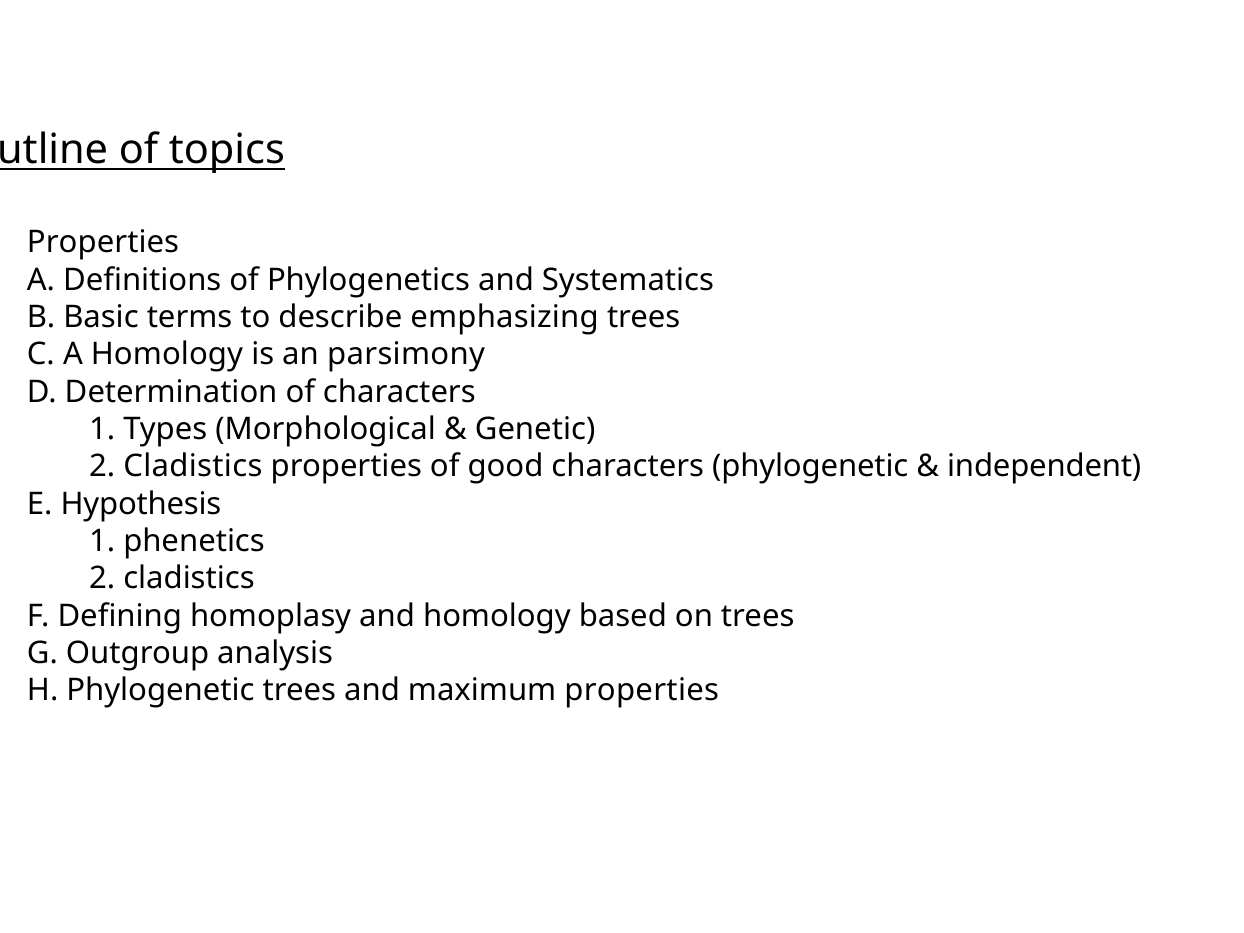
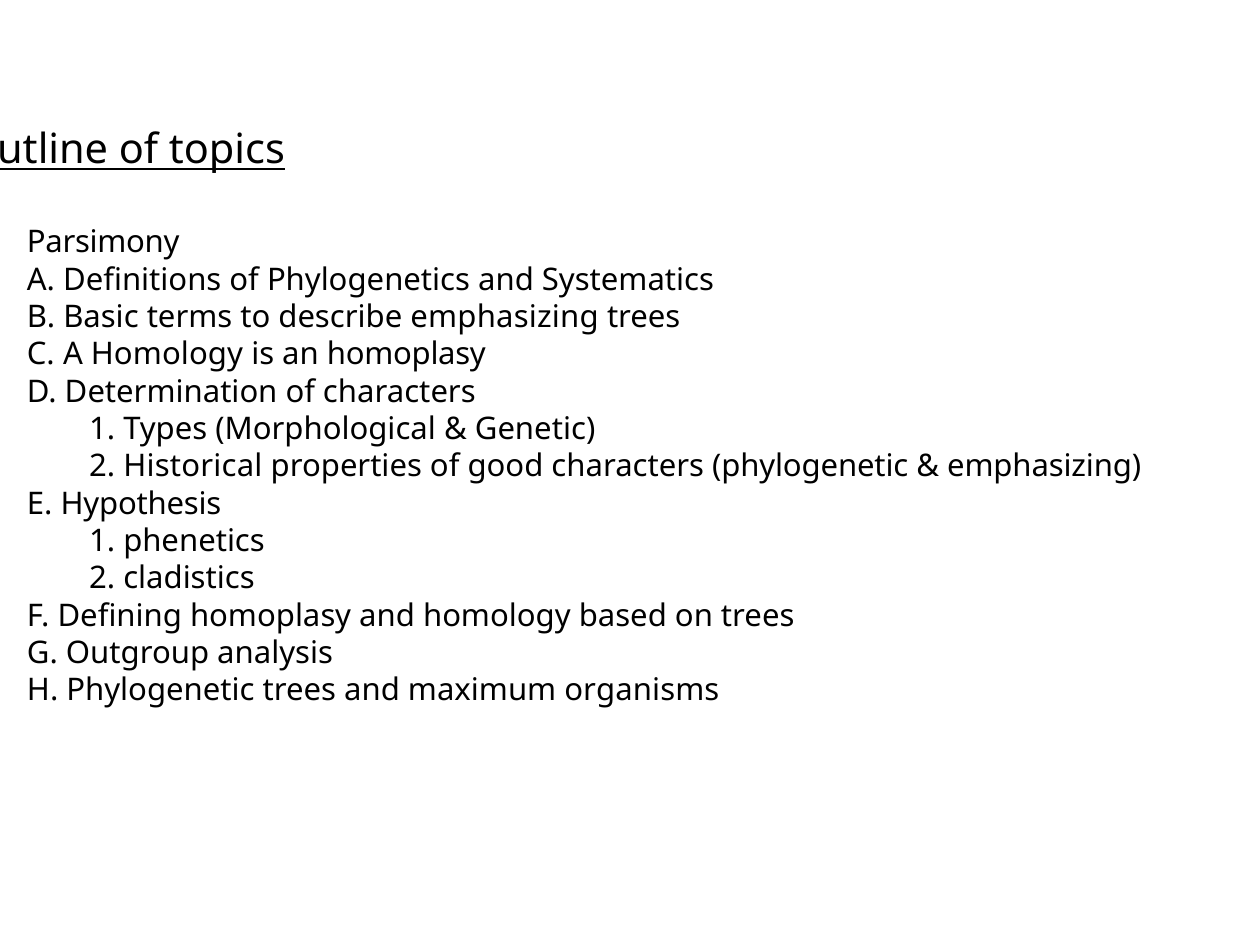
Properties at (103, 243): Properties -> Parsimony
an parsimony: parsimony -> homoplasy
Cladistics at (193, 467): Cladistics -> Historical
independent at (1044, 467): independent -> emphasizing
maximum properties: properties -> organisms
